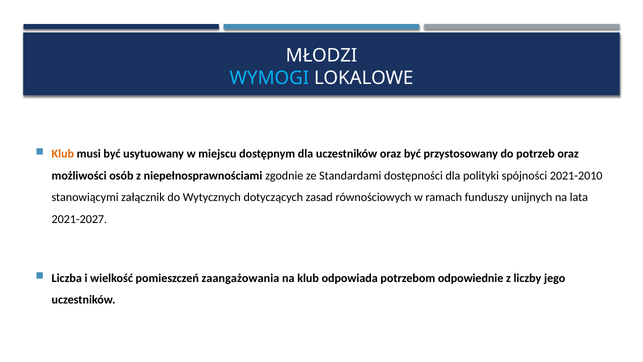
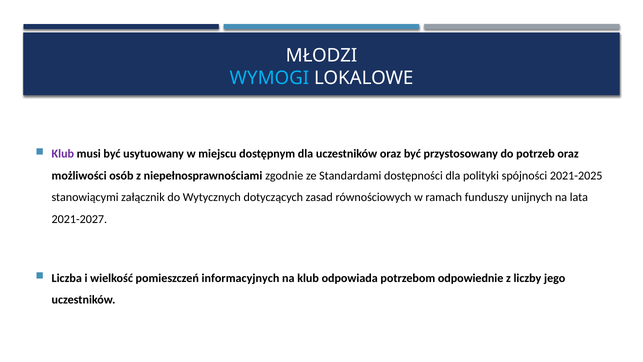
Klub at (63, 154) colour: orange -> purple
2021-2010: 2021-2010 -> 2021-2025
zaangażowania: zaangażowania -> informacyjnych
